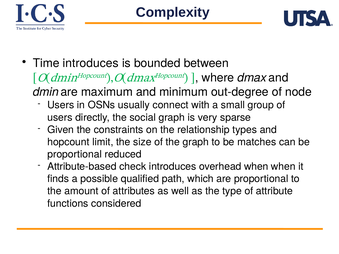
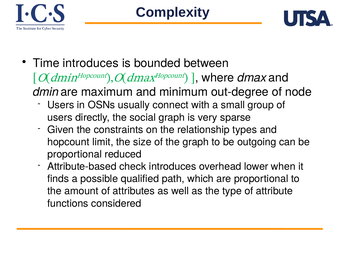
matches: matches -> outgoing
overhead when: when -> lower
